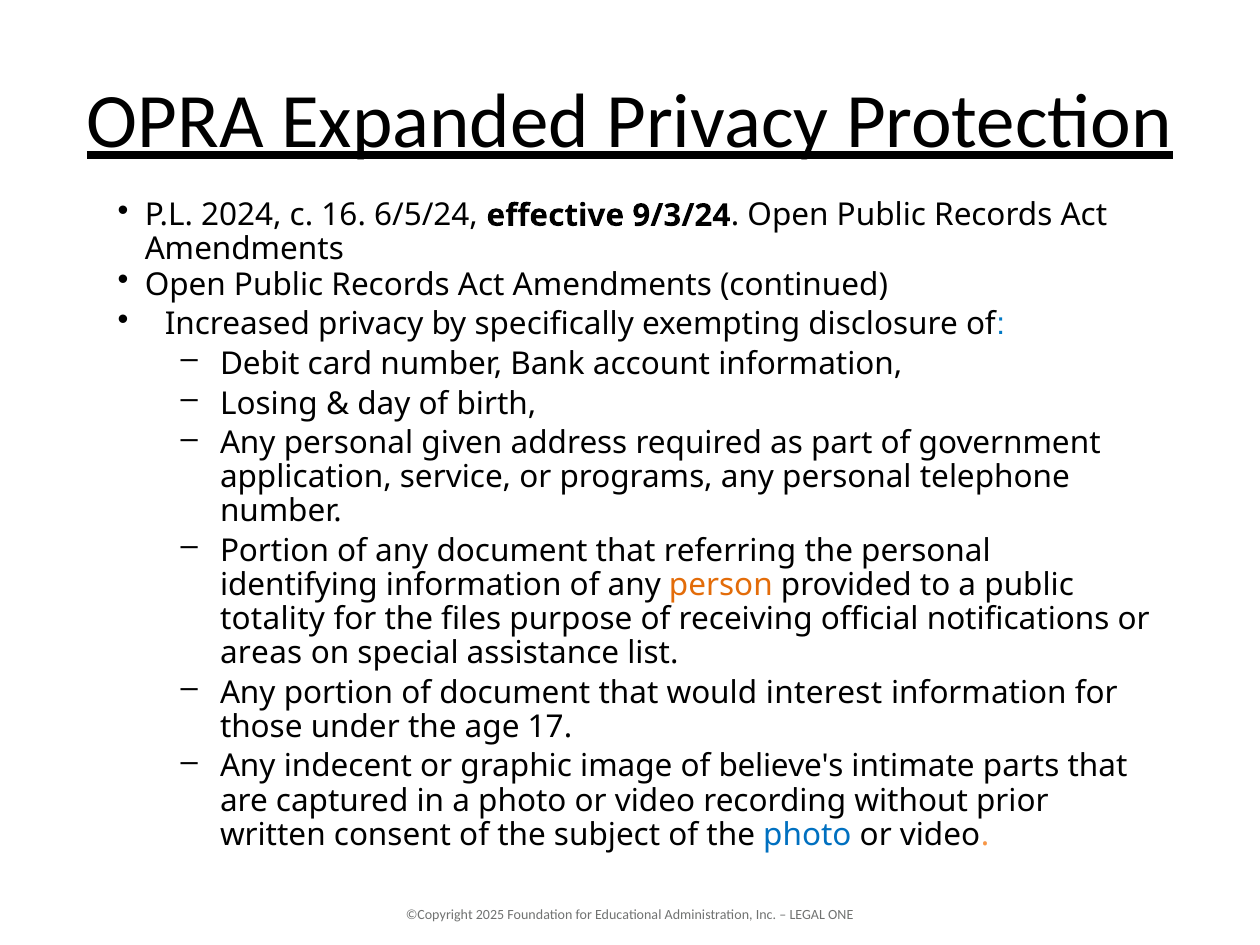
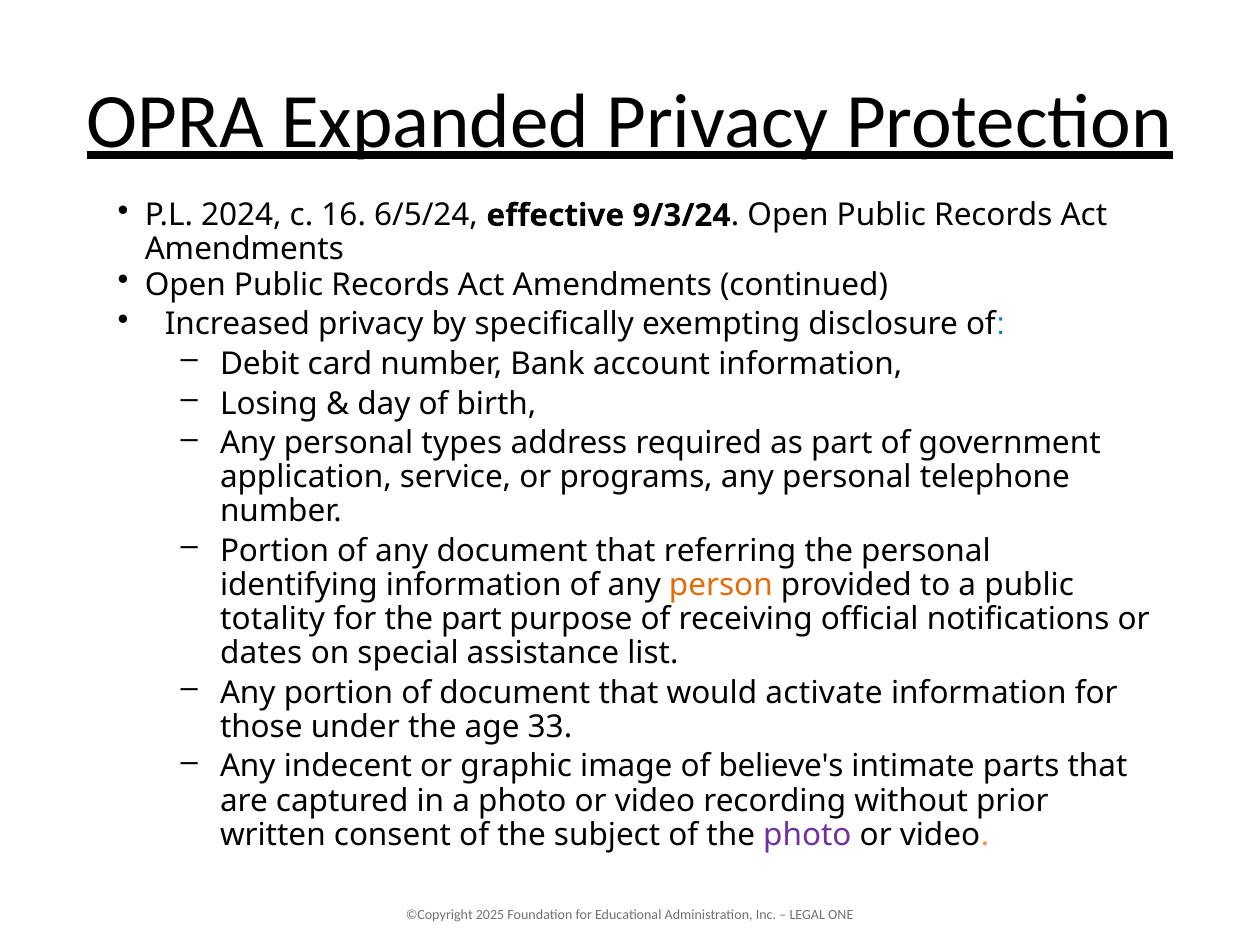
given: given -> types
the files: files -> part
areas: areas -> dates
interest: interest -> activate
17: 17 -> 33
photo at (807, 835) colour: blue -> purple
